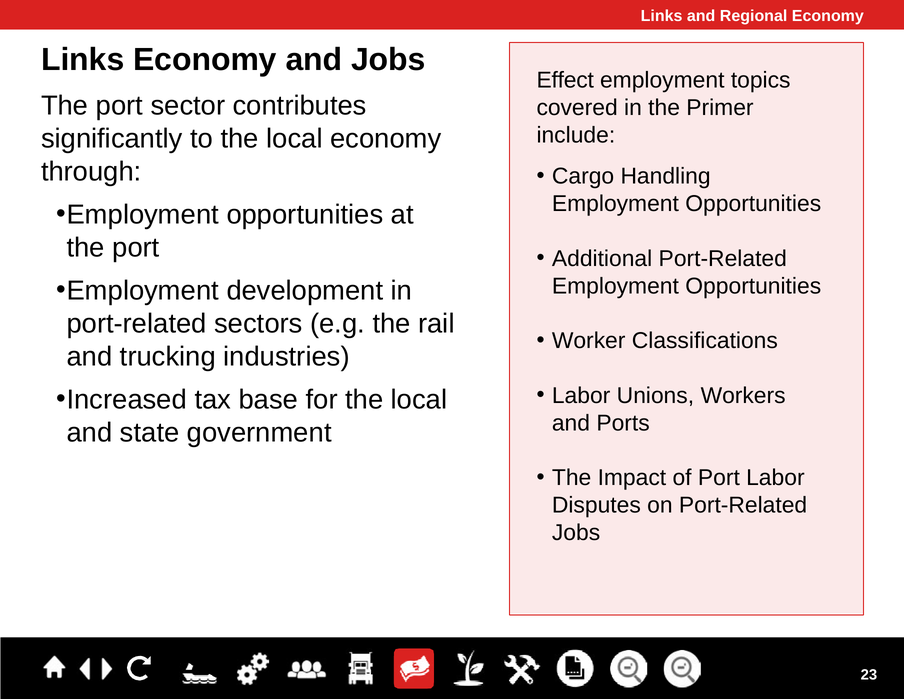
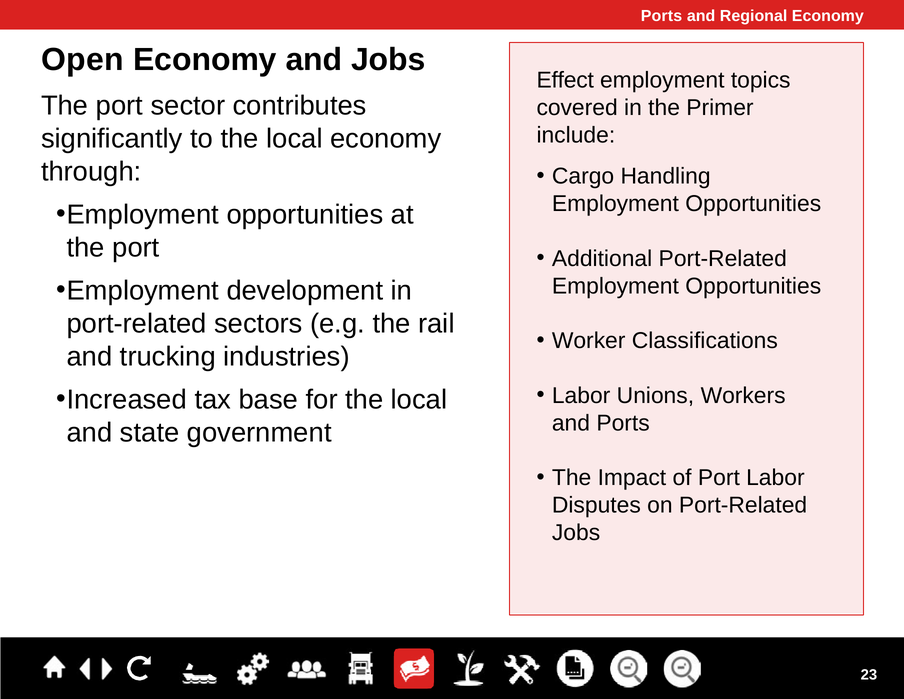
Links at (662, 16): Links -> Ports
Links at (83, 60): Links -> Open
